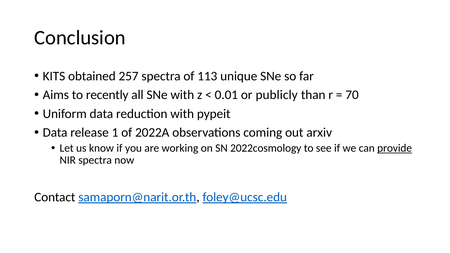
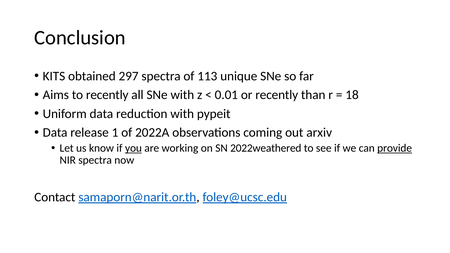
257: 257 -> 297
or publicly: publicly -> recently
70: 70 -> 18
you underline: none -> present
2022cosmology: 2022cosmology -> 2022weathered
